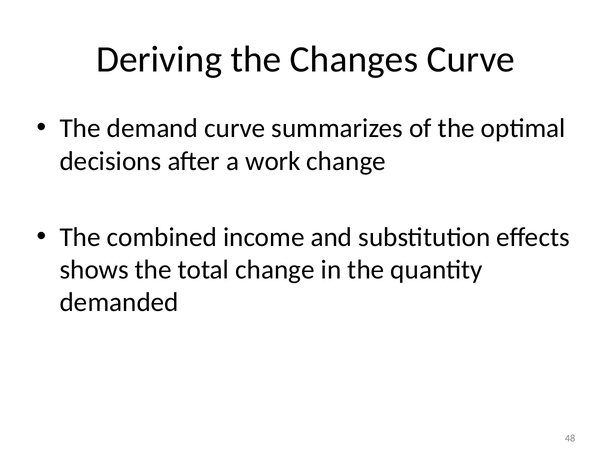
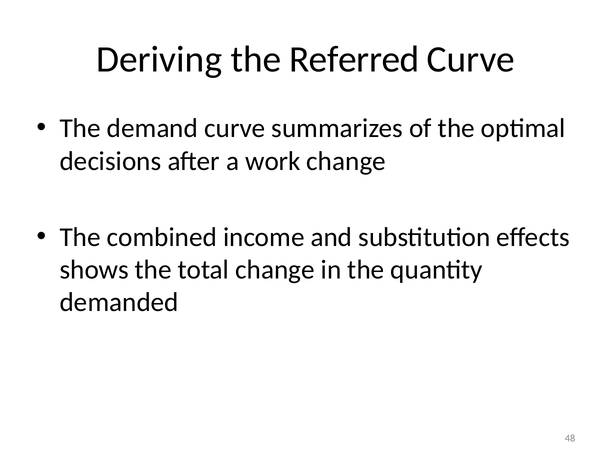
Changes: Changes -> Referred
